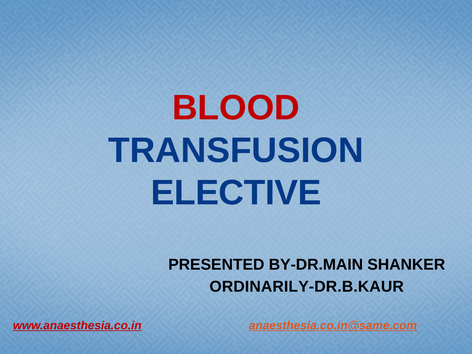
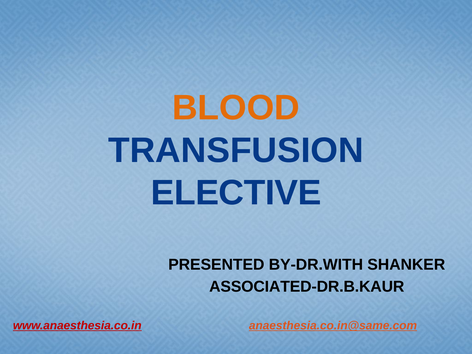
BLOOD colour: red -> orange
BY-DR.MAIN: BY-DR.MAIN -> BY-DR.WITH
ORDINARILY-DR.B.KAUR: ORDINARILY-DR.B.KAUR -> ASSOCIATED-DR.B.KAUR
